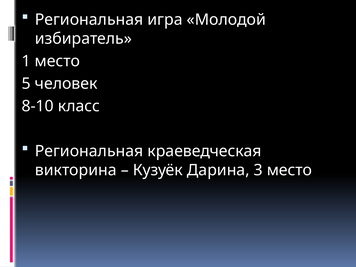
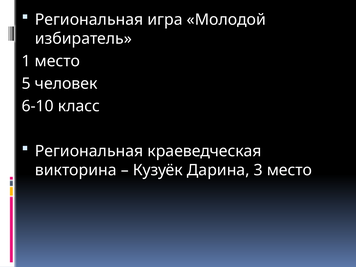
8-10: 8-10 -> 6-10
